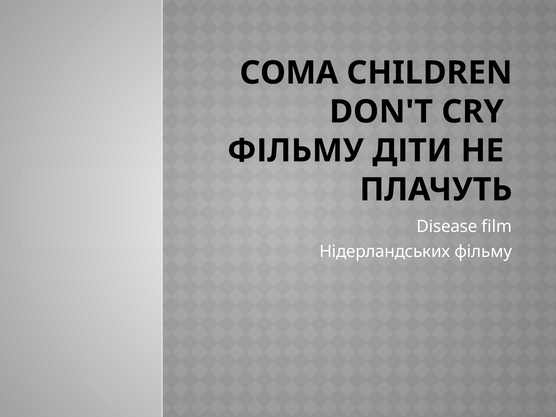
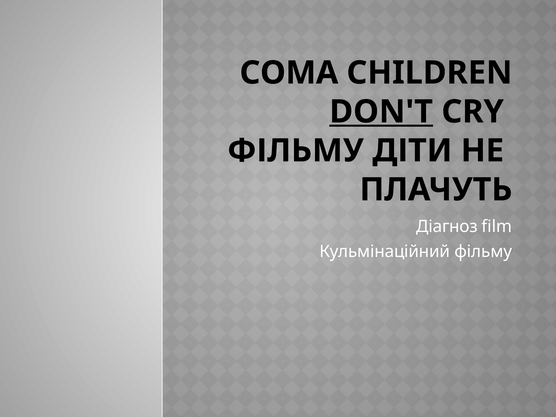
DON'T underline: none -> present
Disease: Disease -> Діагноз
Нідерландських: Нідерландських -> Кульмінаційний
